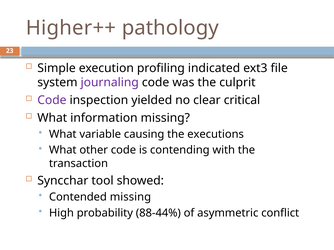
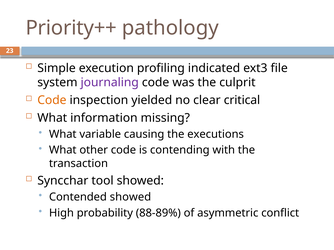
Higher++: Higher++ -> Priority++
Code at (52, 100) colour: purple -> orange
Contended missing: missing -> showed
88-44%: 88-44% -> 88-89%
